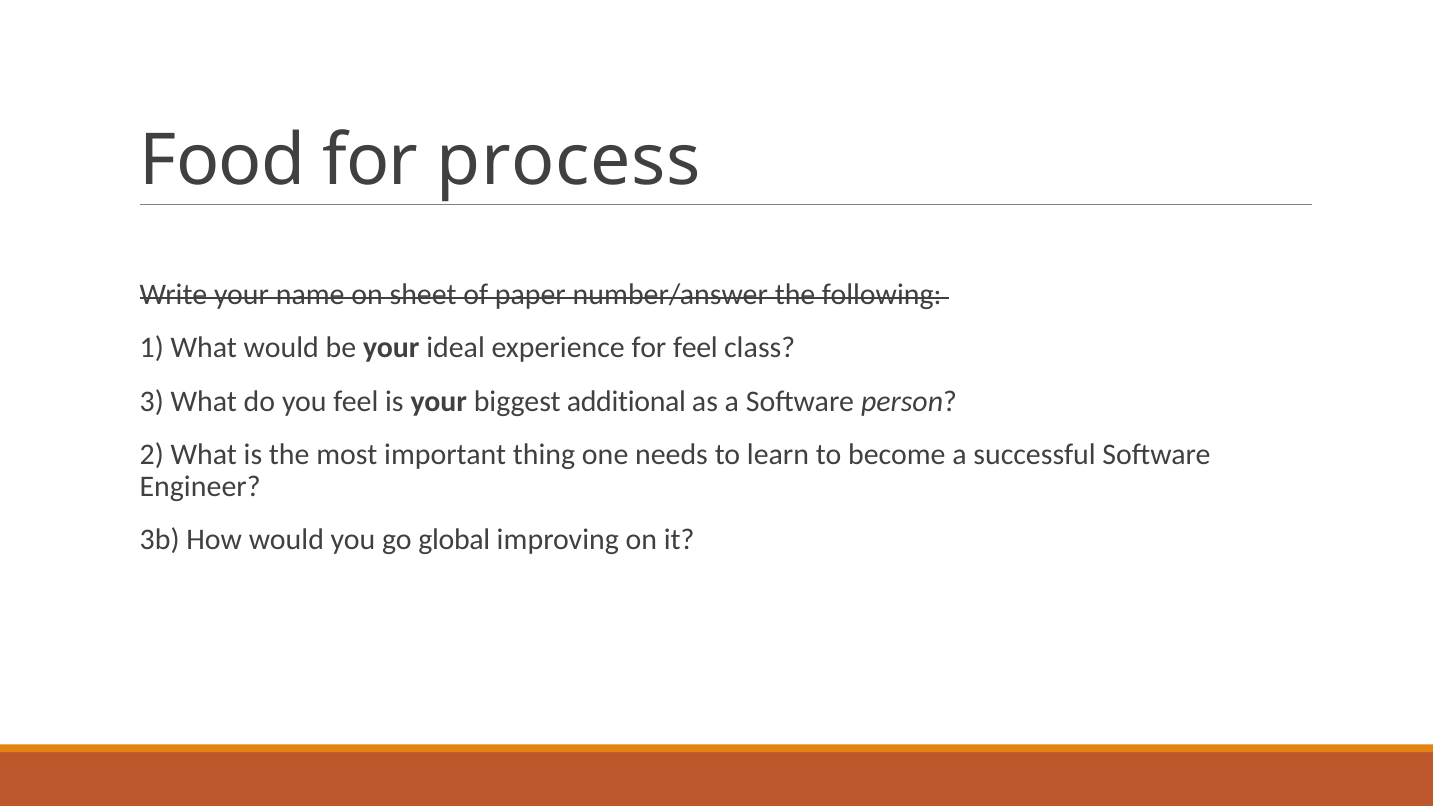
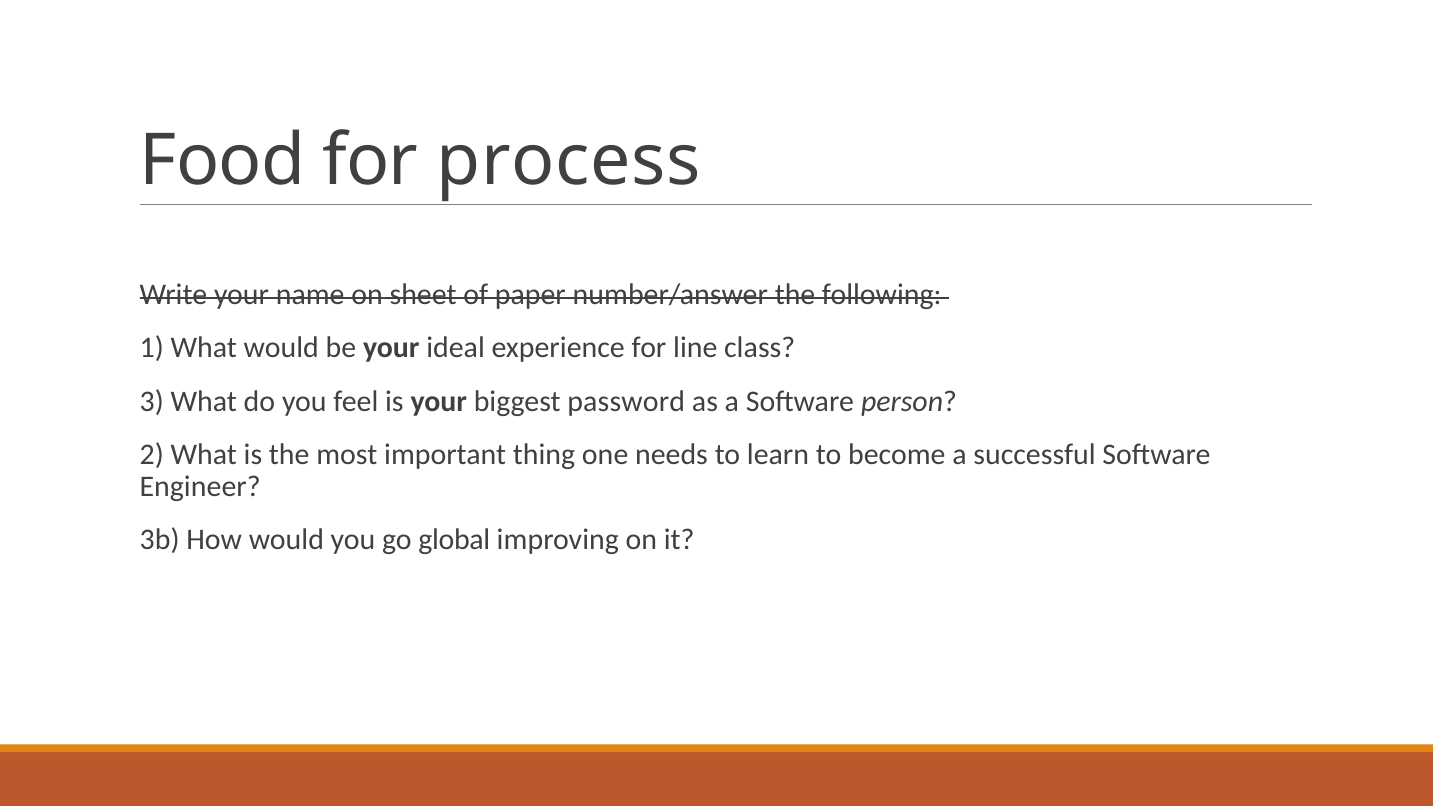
for feel: feel -> line
additional: additional -> password
